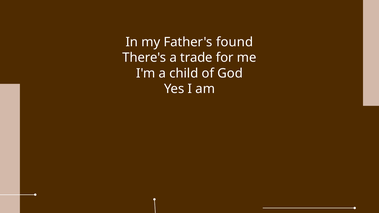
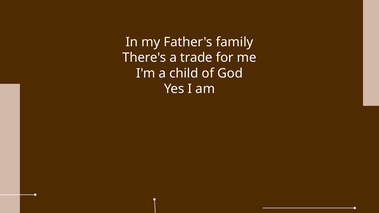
found: found -> family
